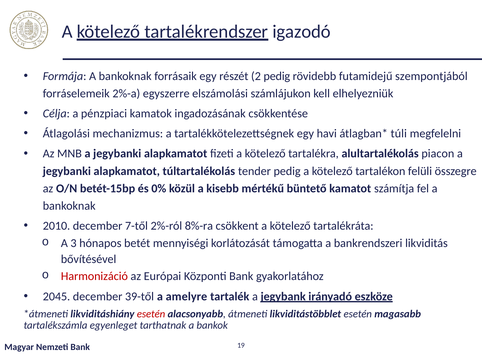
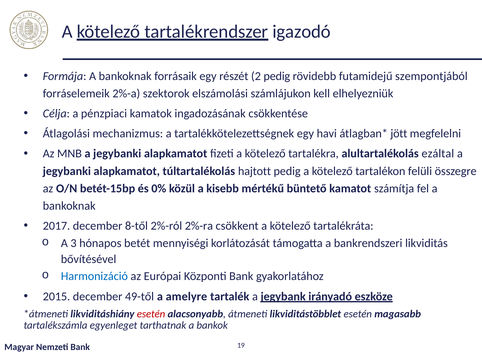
egyszerre: egyszerre -> szektorok
túli: túli -> jött
piacon: piacon -> ezáltal
tender: tender -> hajtott
2010: 2010 -> 2017
7-től: 7-től -> 8-től
8%-ra: 8%-ra -> 2%-ra
Harmonizáció colour: red -> blue
2045: 2045 -> 2015
39-től: 39-től -> 49-től
